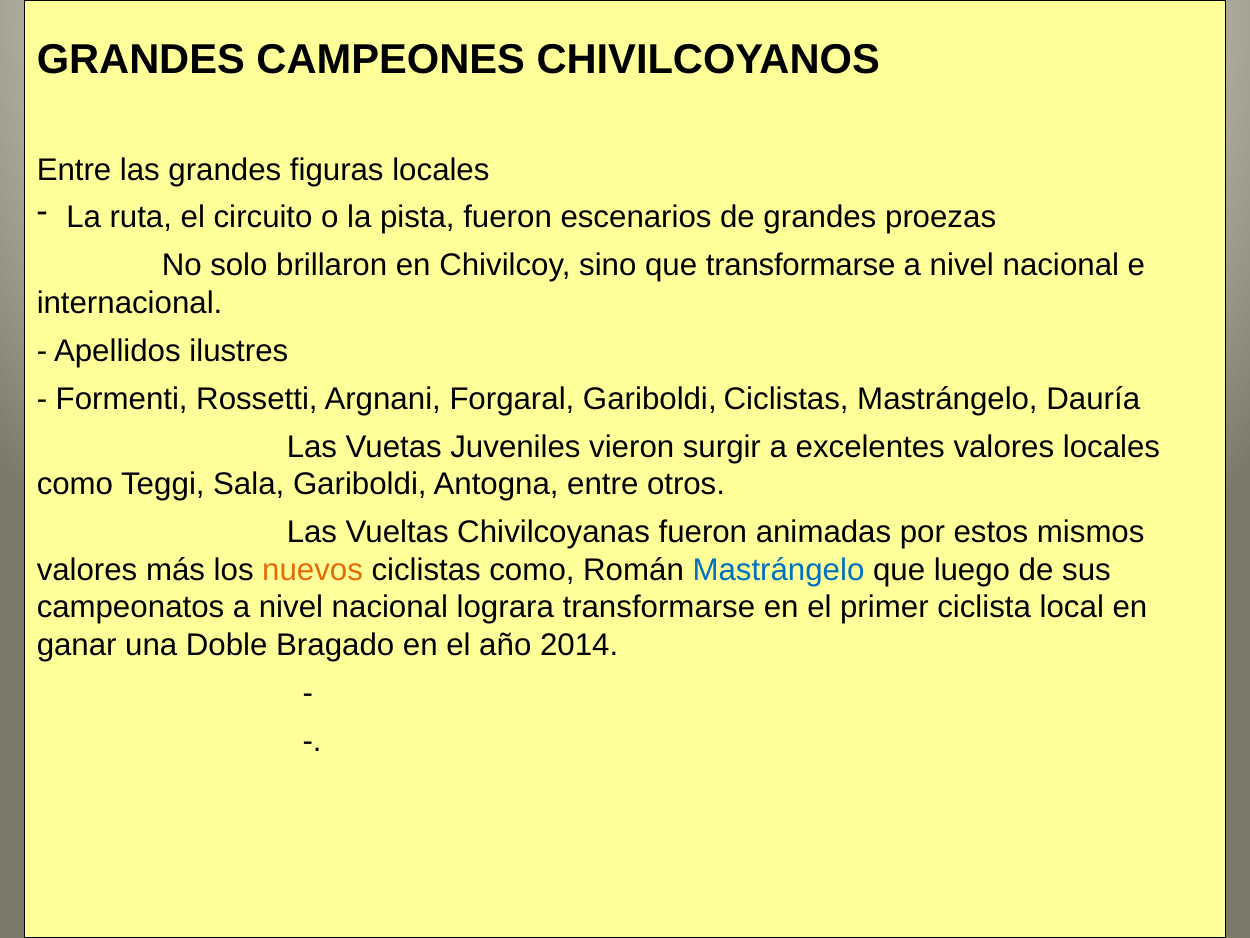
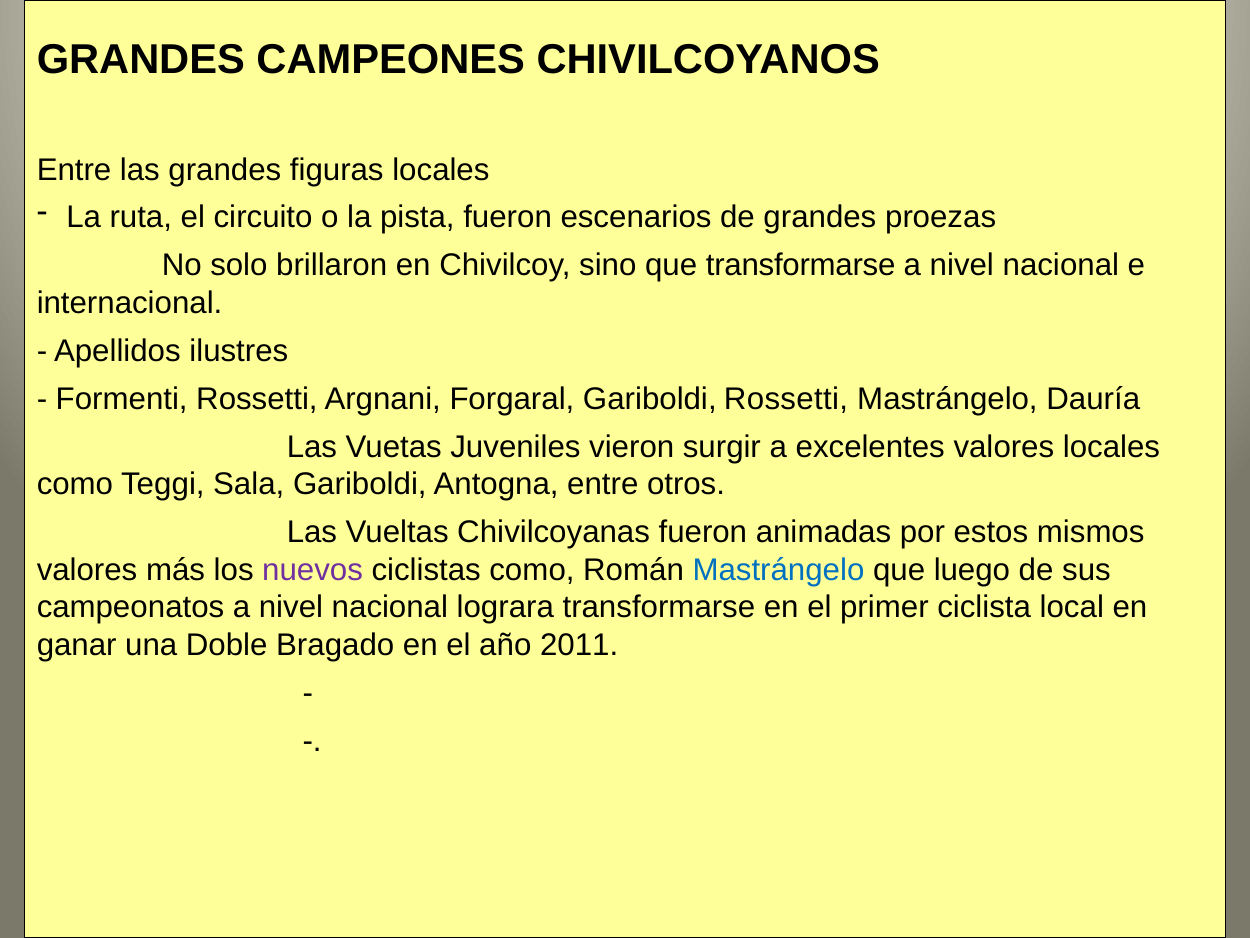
Gariboldi Ciclistas: Ciclistas -> Rossetti
nuevos colour: orange -> purple
2014: 2014 -> 2011
